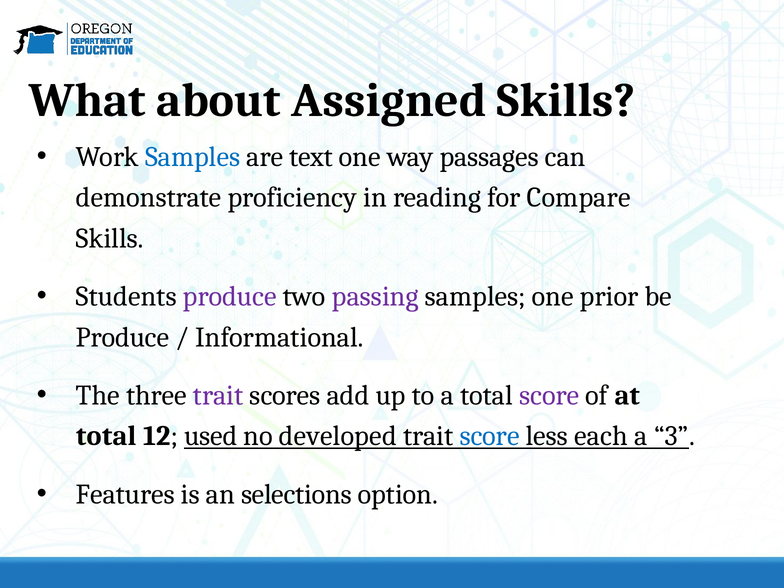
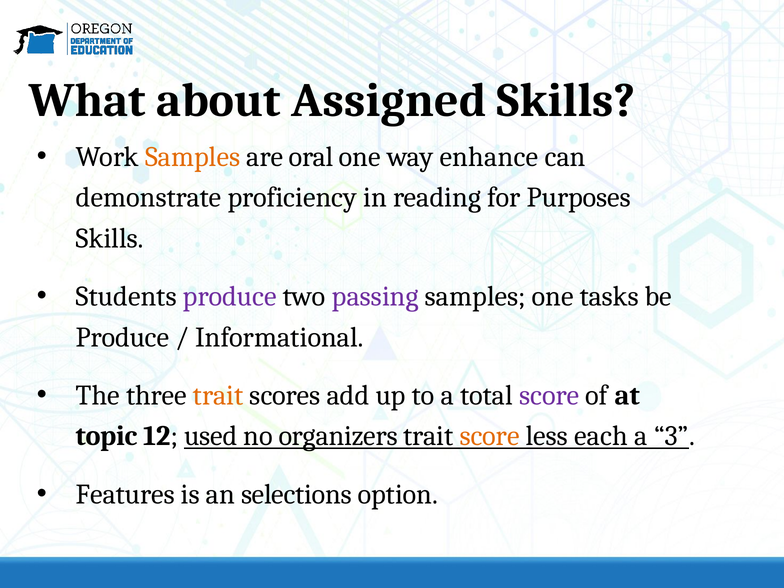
Samples at (193, 157) colour: blue -> orange
text: text -> oral
passages: passages -> enhance
Compare: Compare -> Purposes
prior: prior -> tasks
trait at (218, 395) colour: purple -> orange
total at (106, 436): total -> topic
developed: developed -> organizers
score at (490, 436) colour: blue -> orange
